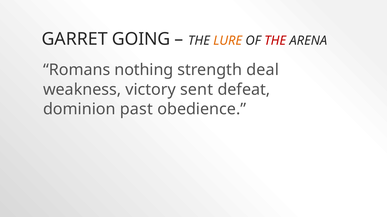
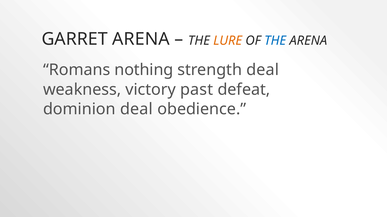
GARRET GOING: GOING -> ARENA
THE at (275, 41) colour: red -> blue
sent: sent -> past
dominion past: past -> deal
